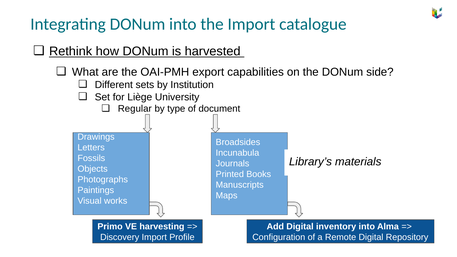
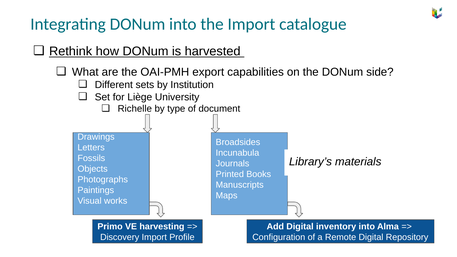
Regular: Regular -> Richelle
